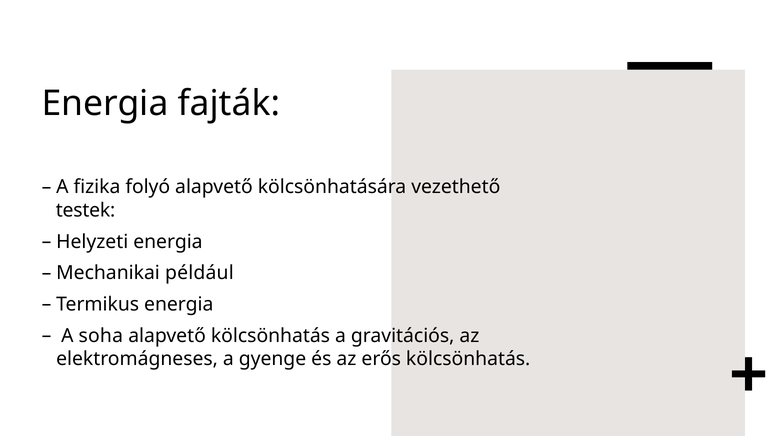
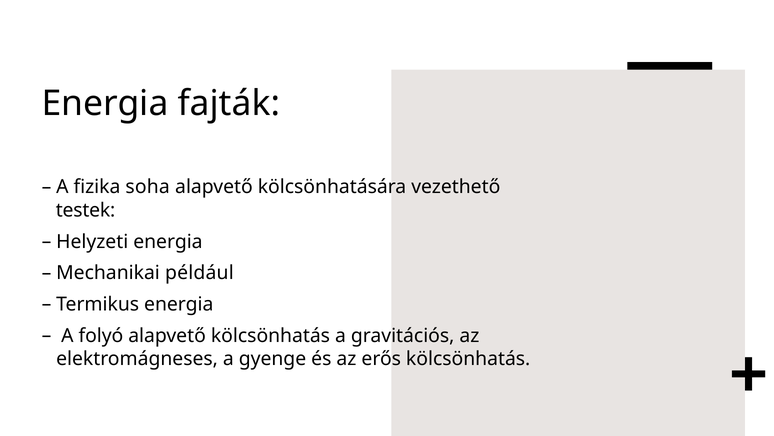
folyó: folyó -> soha
soha: soha -> folyó
